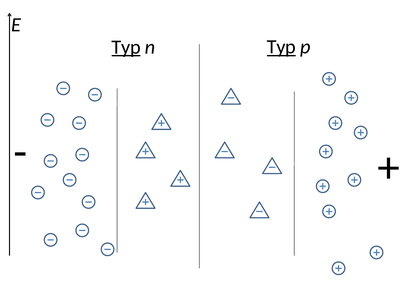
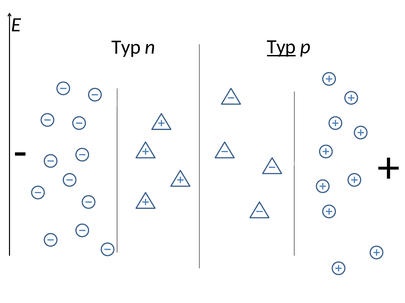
Typ at (126, 47) underline: present -> none
